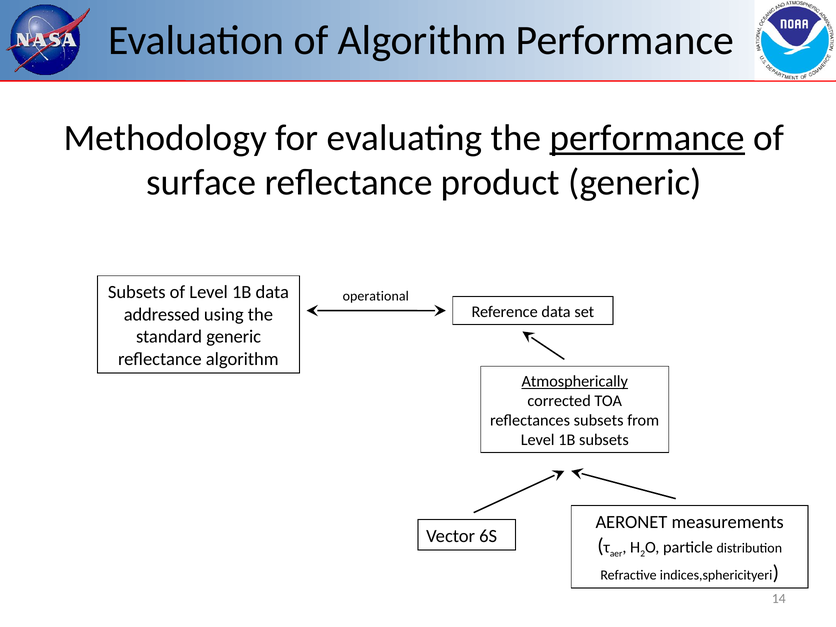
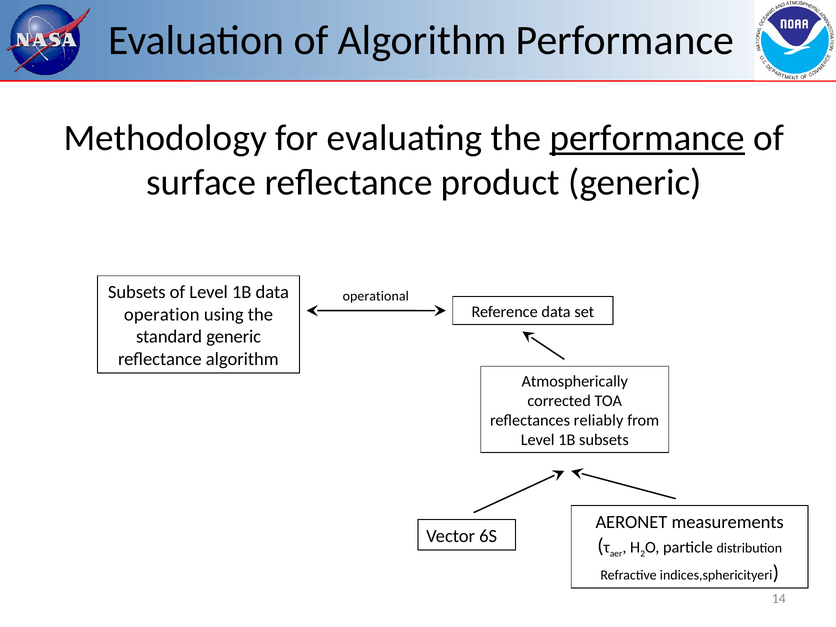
addressed: addressed -> operation
Atmospherically underline: present -> none
reflectances subsets: subsets -> reliably
